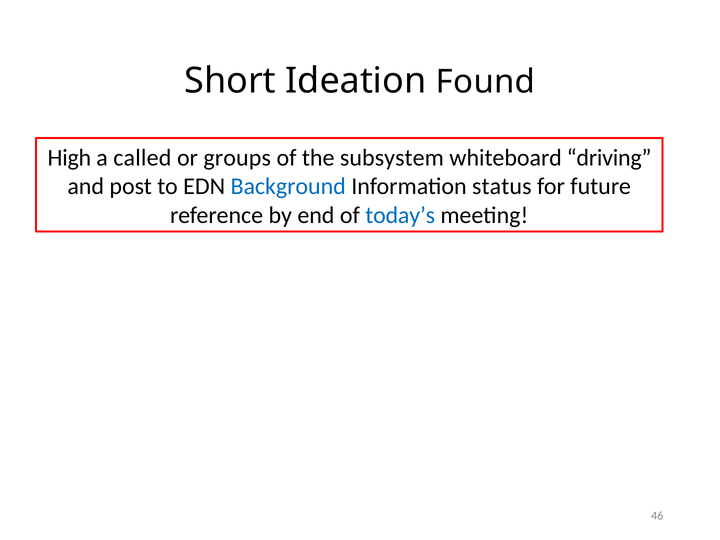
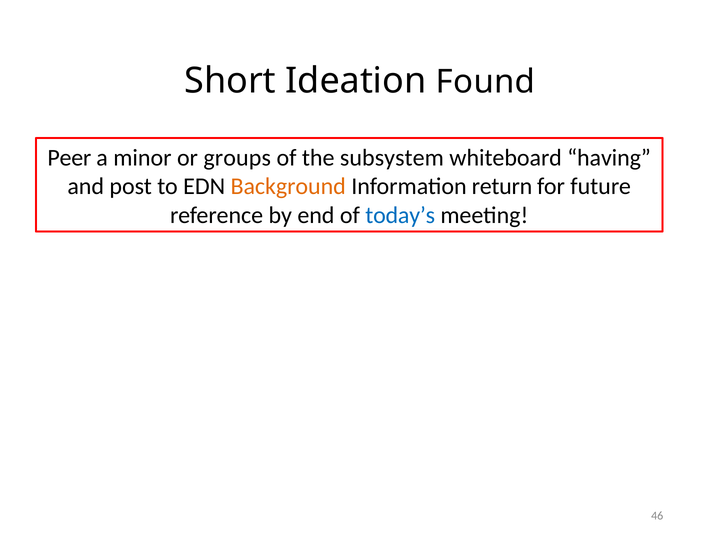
High: High -> Peer
called: called -> minor
driving: driving -> having
Background colour: blue -> orange
status: status -> return
